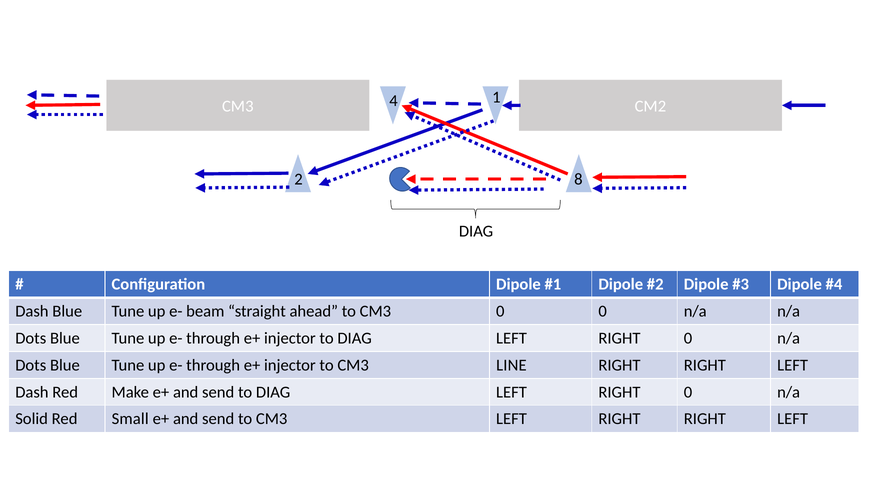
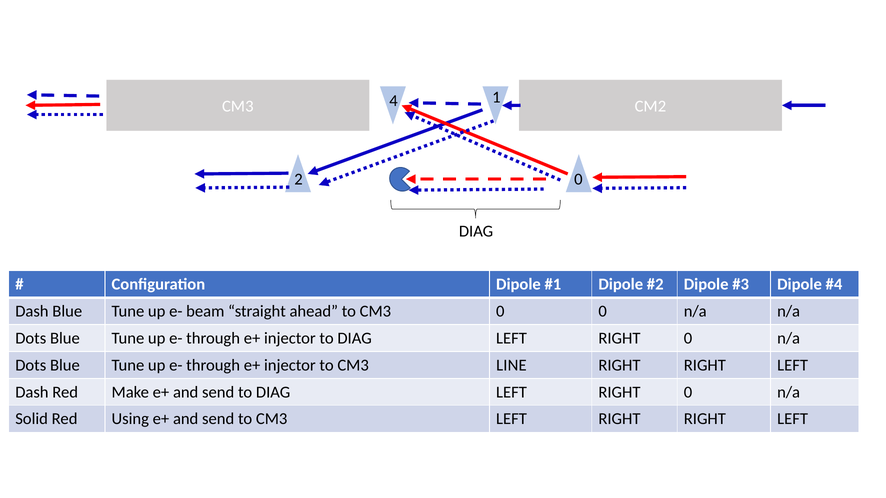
2 8: 8 -> 0
Small: Small -> Using
